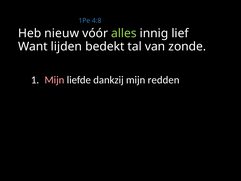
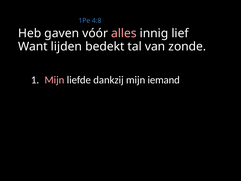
nieuw: nieuw -> gaven
alles colour: light green -> pink
redden: redden -> iemand
